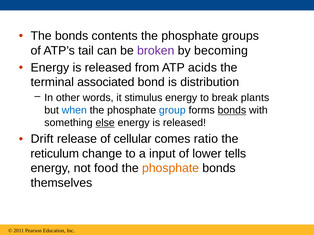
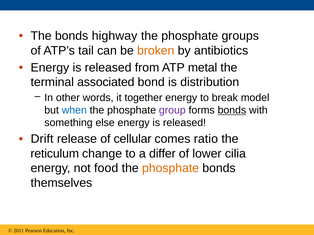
contents: contents -> highway
broken colour: purple -> orange
becoming: becoming -> antibiotics
acids: acids -> metal
stimulus: stimulus -> together
plants: plants -> model
group colour: blue -> purple
else underline: present -> none
input: input -> differ
tells: tells -> cilia
